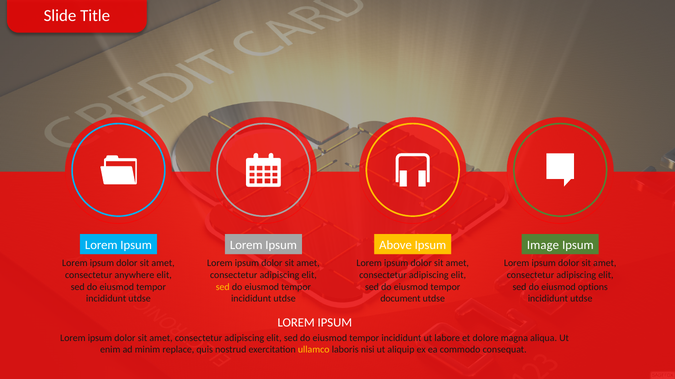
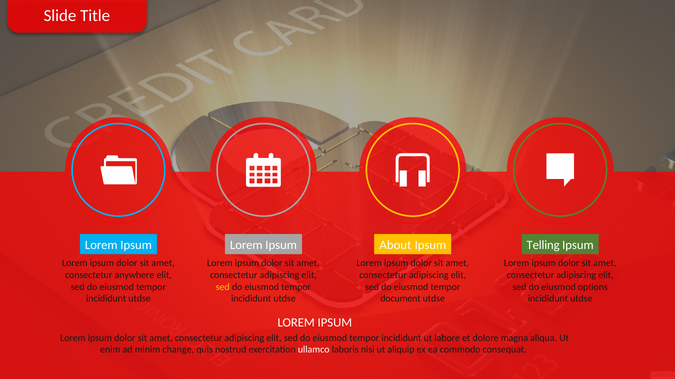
Above: Above -> About
Image: Image -> Telling
replace: replace -> change
ullamco colour: yellow -> white
